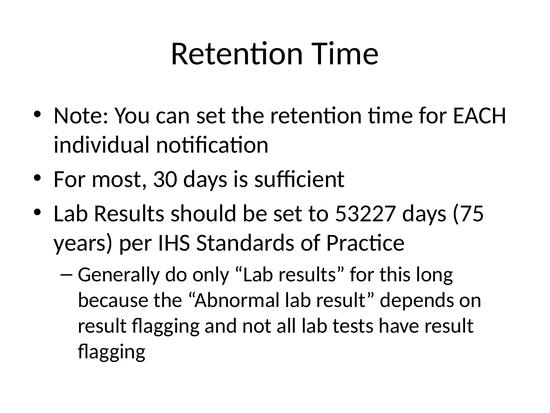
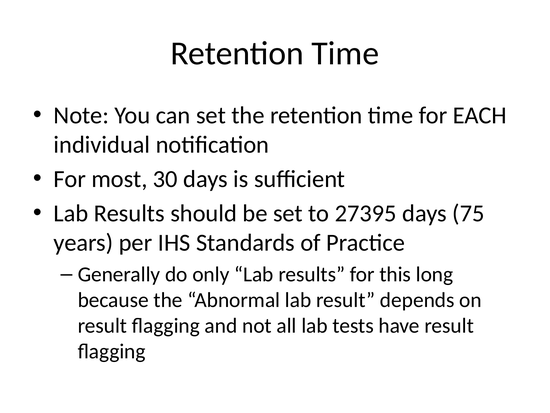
53227: 53227 -> 27395
